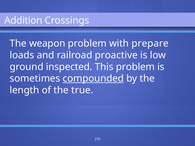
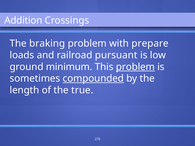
weapon: weapon -> braking
proactive: proactive -> pursuant
inspected: inspected -> minimum
problem at (135, 67) underline: none -> present
